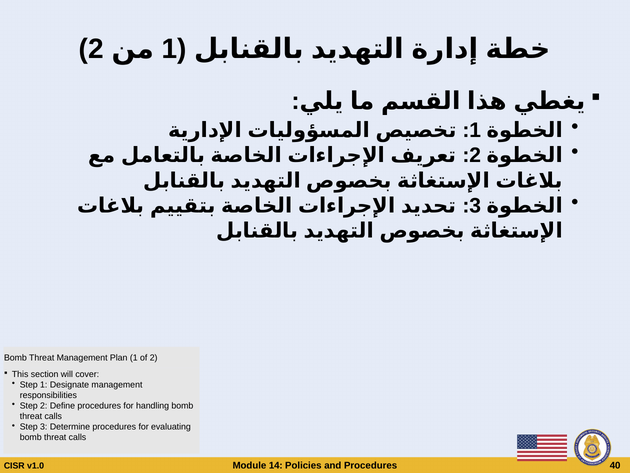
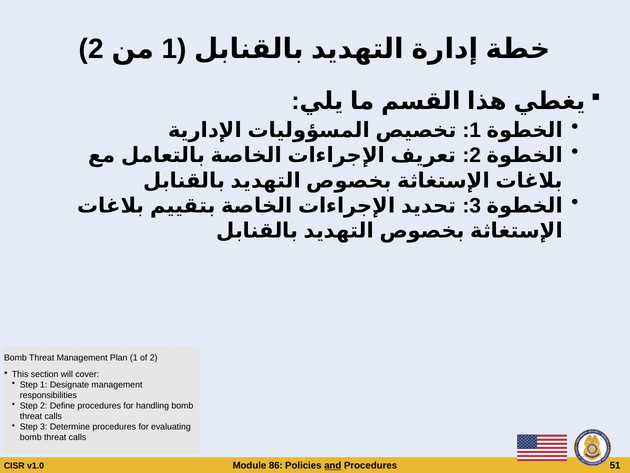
14: 14 -> 86
and underline: none -> present
40: 40 -> 51
